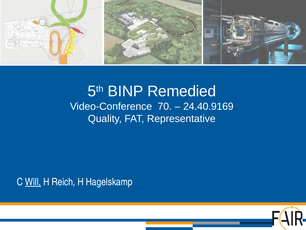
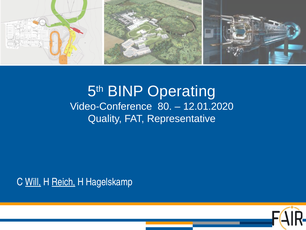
Remedied: Remedied -> Operating
70: 70 -> 80
24.40.9169: 24.40.9169 -> 12.01.2020
Reich underline: none -> present
